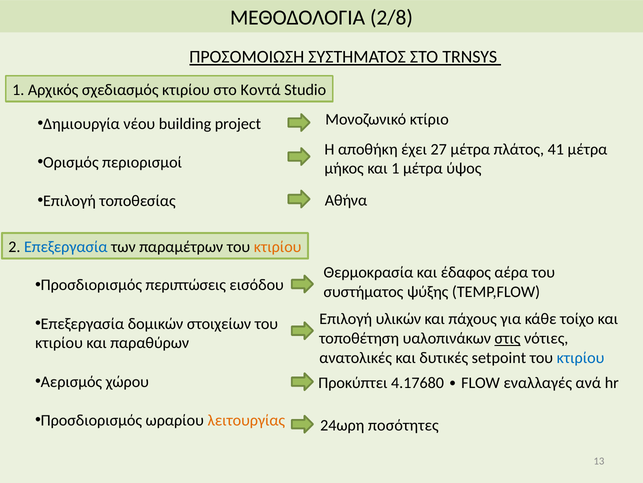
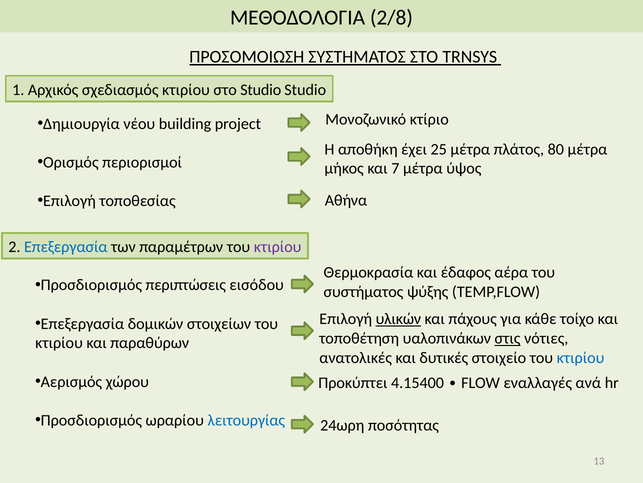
στο Κοντά: Κοντά -> Studio
27: 27 -> 25
41: 41 -> 80
και 1: 1 -> 7
κτιρίου at (278, 247) colour: orange -> purple
υλικών underline: none -> present
setpoint: setpoint -> στοιχείο
4.17680: 4.17680 -> 4.15400
λειτουργίας colour: orange -> blue
ποσότητες: ποσότητες -> ποσότητας
